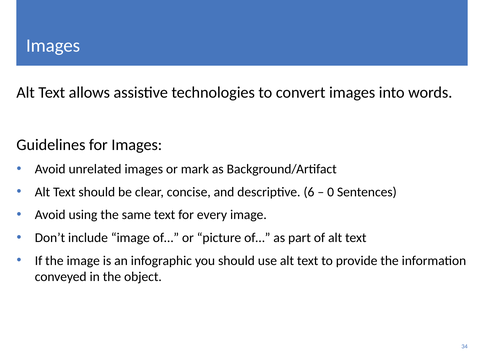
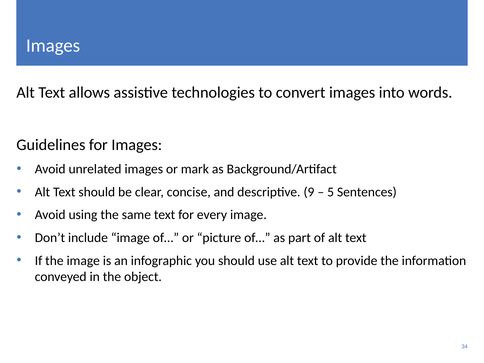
6: 6 -> 9
0: 0 -> 5
